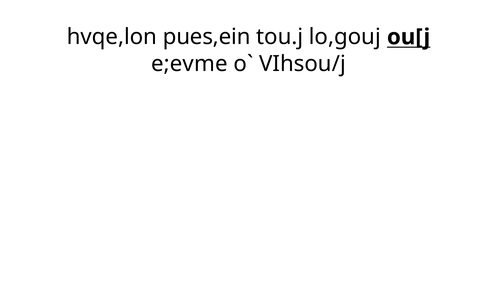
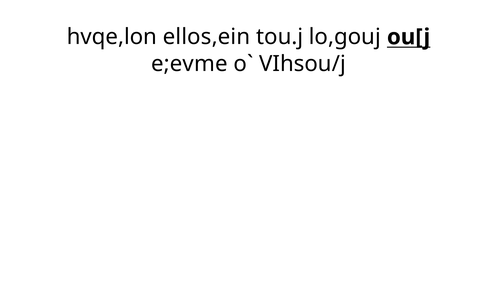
pues,ein: pues,ein -> ellos,ein
